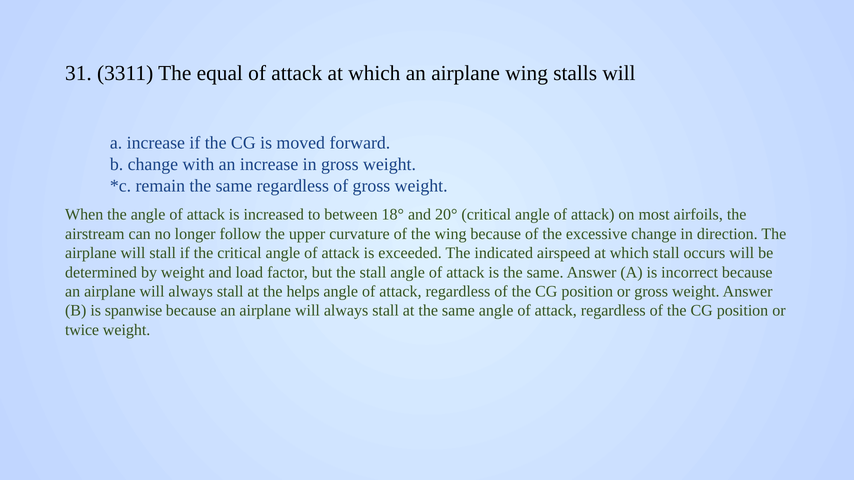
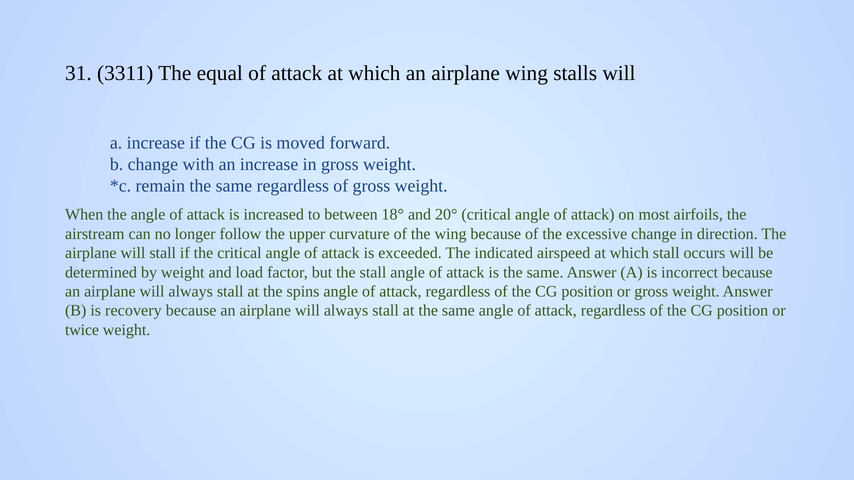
helps: helps -> spins
spanwise: spanwise -> recovery
